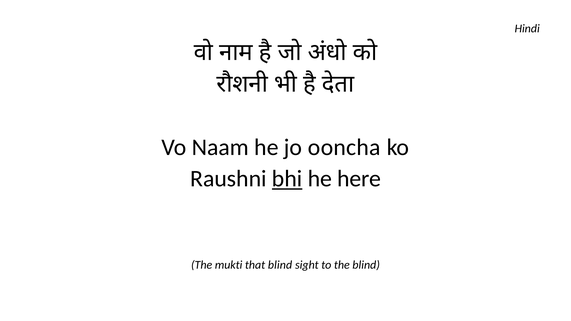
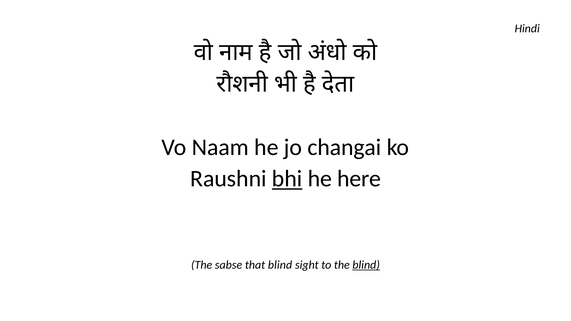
ooncha: ooncha -> changai
mukti: mukti -> sabse
blind at (366, 265) underline: none -> present
